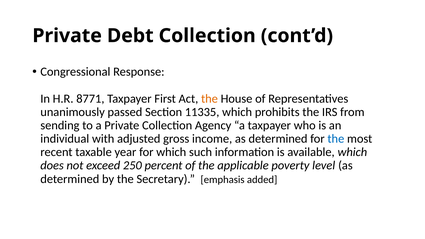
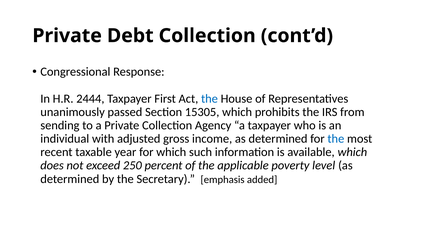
8771: 8771 -> 2444
the at (209, 99) colour: orange -> blue
11335: 11335 -> 15305
